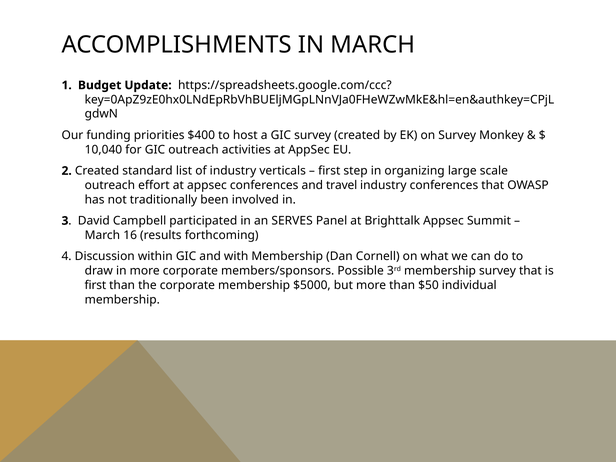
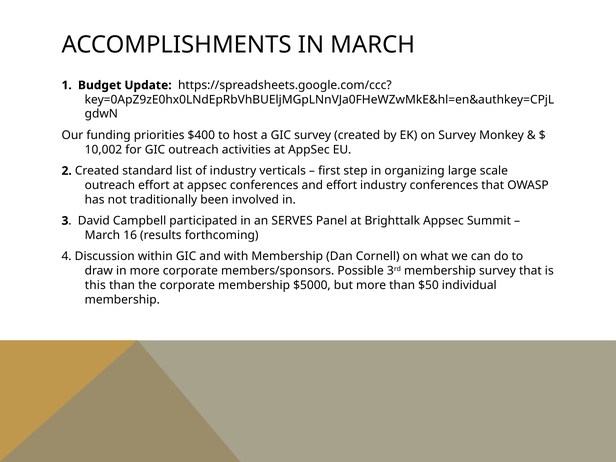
10,040: 10,040 -> 10,002
and travel: travel -> effort
first at (95, 285): first -> this
